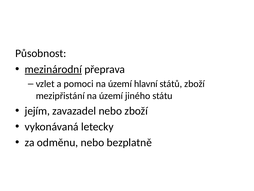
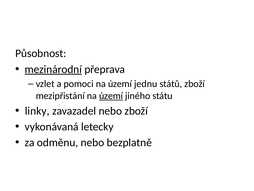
hlavní: hlavní -> jednu
území at (111, 96) underline: none -> present
jejím: jejím -> linky
